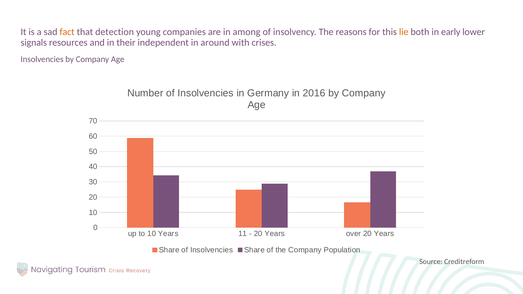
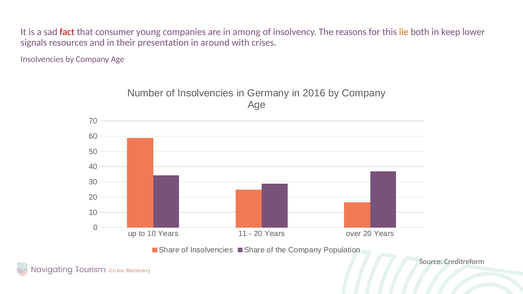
fact colour: orange -> red
detection: detection -> consumer
early: early -> keep
independent: independent -> presentation
